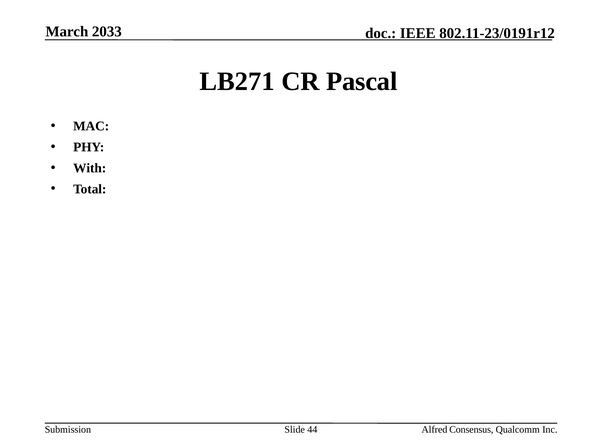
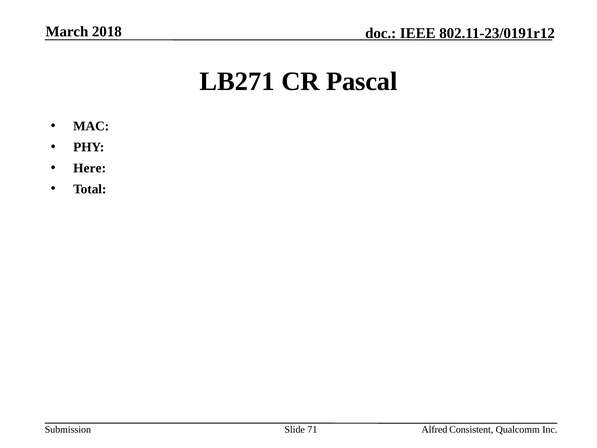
2033: 2033 -> 2018
With: With -> Here
44: 44 -> 71
Consensus: Consensus -> Consistent
